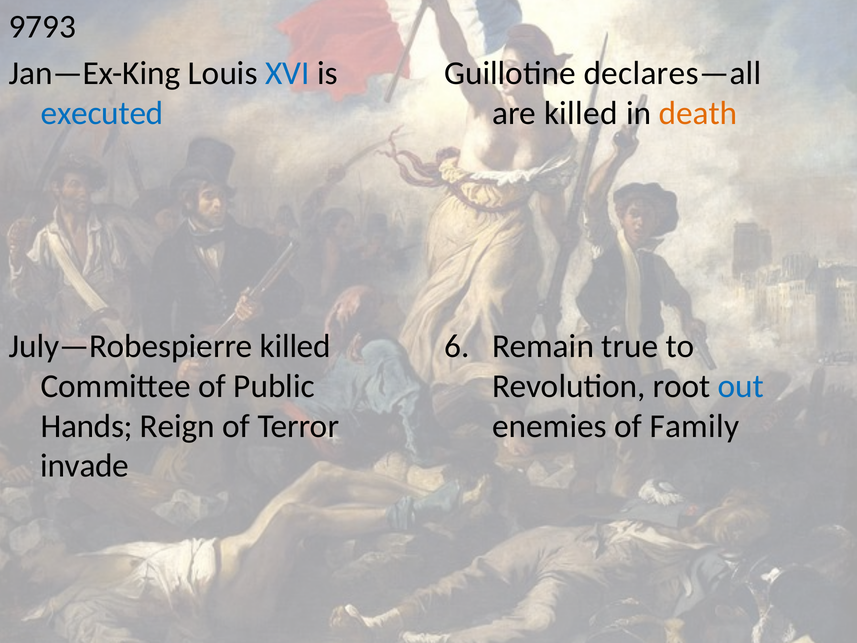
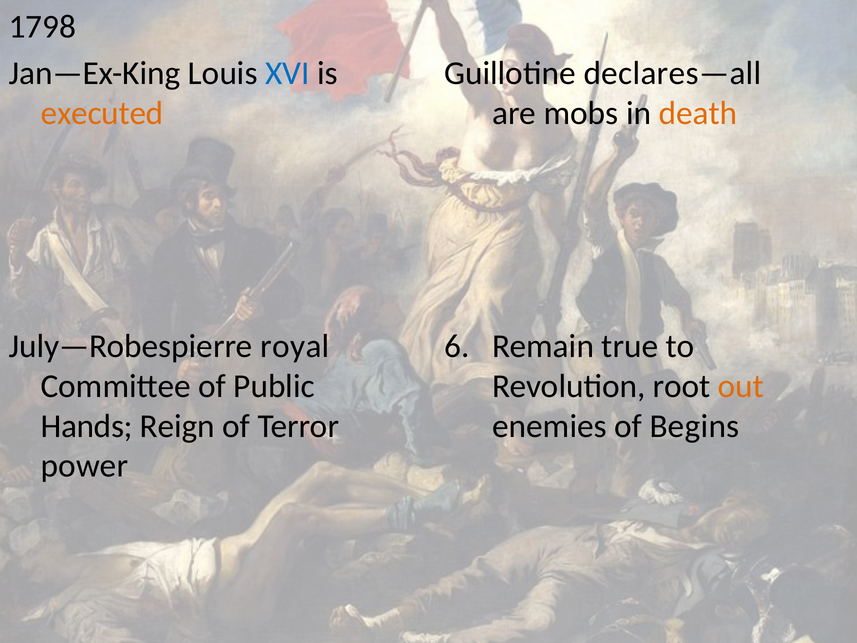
9793: 9793 -> 1798
executed colour: blue -> orange
are killed: killed -> mobs
July—Robespierre killed: killed -> royal
out colour: blue -> orange
Family: Family -> Begins
invade: invade -> power
